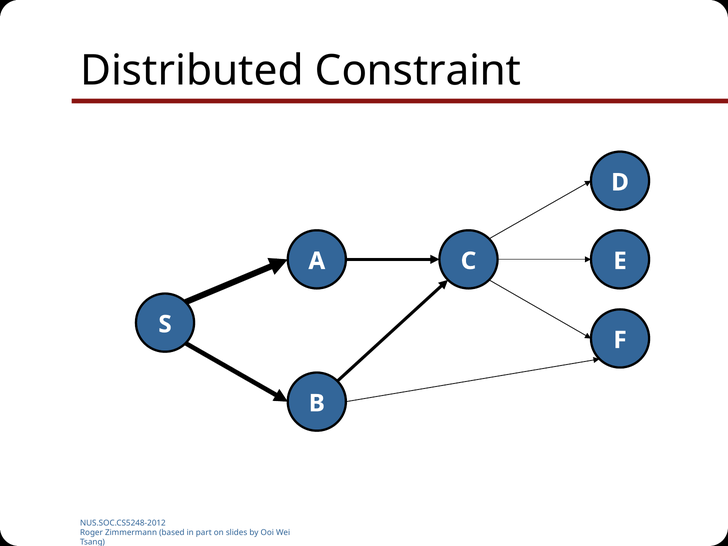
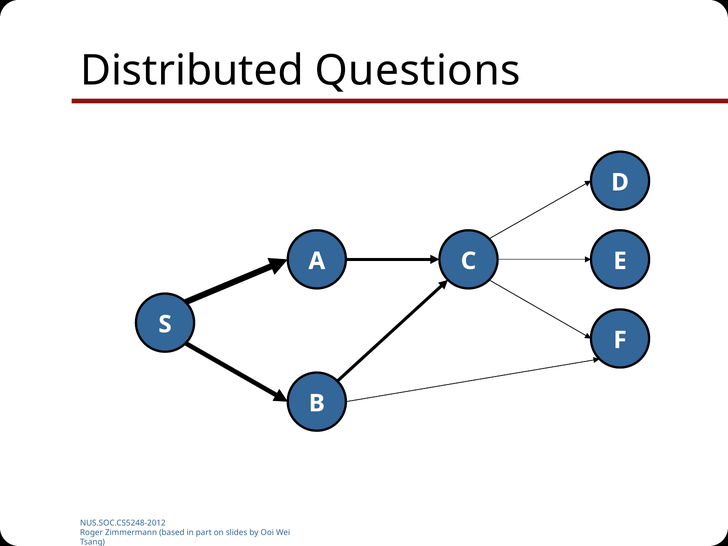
Constraint: Constraint -> Questions
